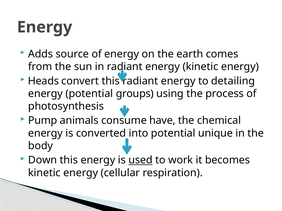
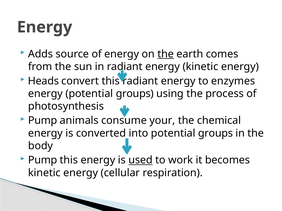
the at (166, 54) underline: none -> present
detailing: detailing -> enzymes
have: have -> your
into potential unique: unique -> groups
Down at (43, 160): Down -> Pump
